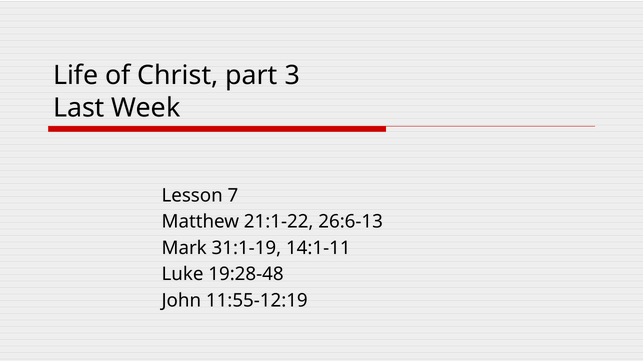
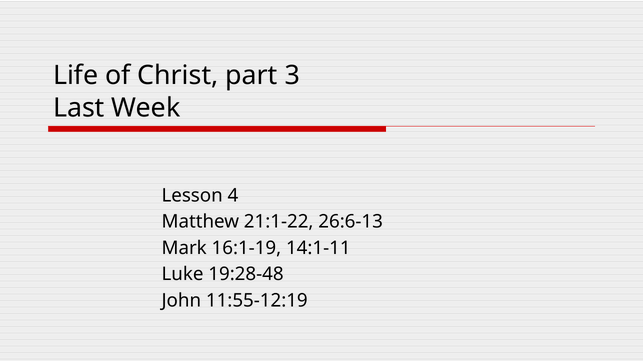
7: 7 -> 4
31:1-19: 31:1-19 -> 16:1-19
